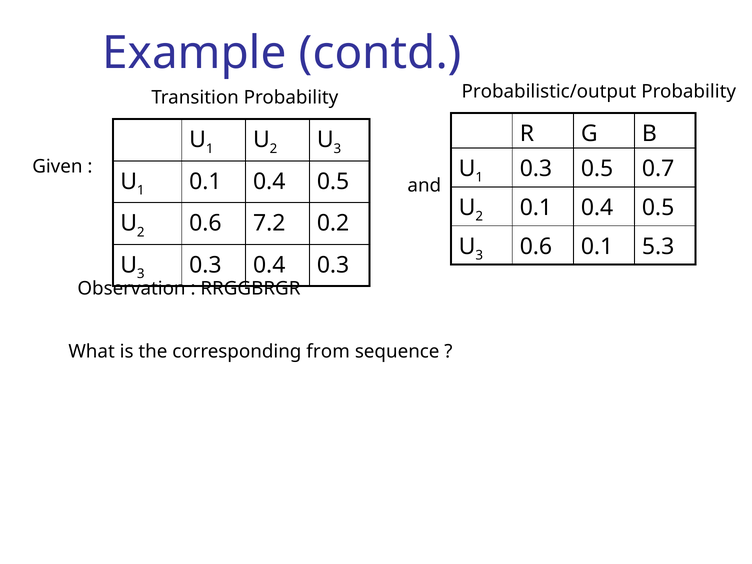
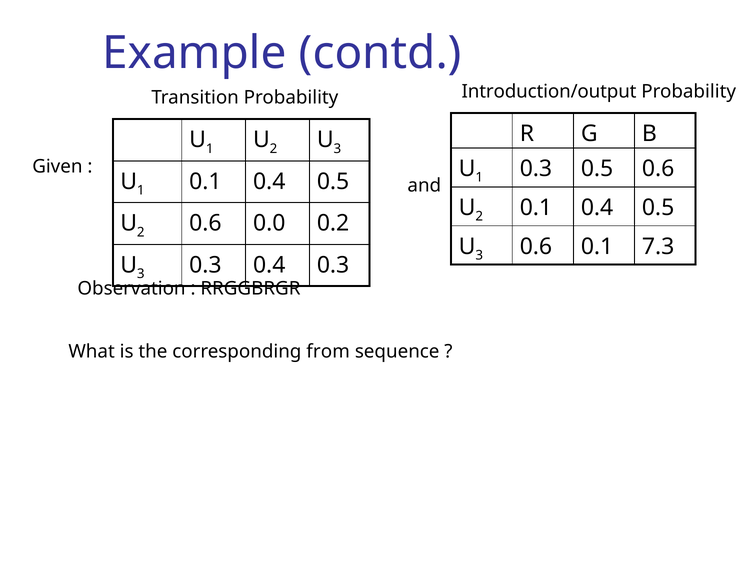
Probabilistic/output: Probabilistic/output -> Introduction/output
0.5 0.7: 0.7 -> 0.6
7.2: 7.2 -> 0.0
5.3: 5.3 -> 7.3
